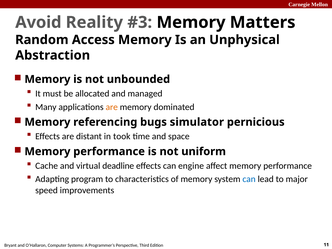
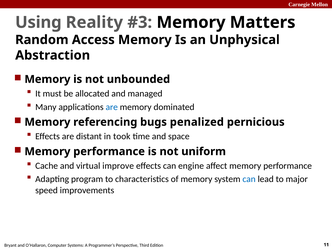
Avoid: Avoid -> Using
are at (112, 107) colour: orange -> blue
simulator: simulator -> penalized
deadline: deadline -> improve
